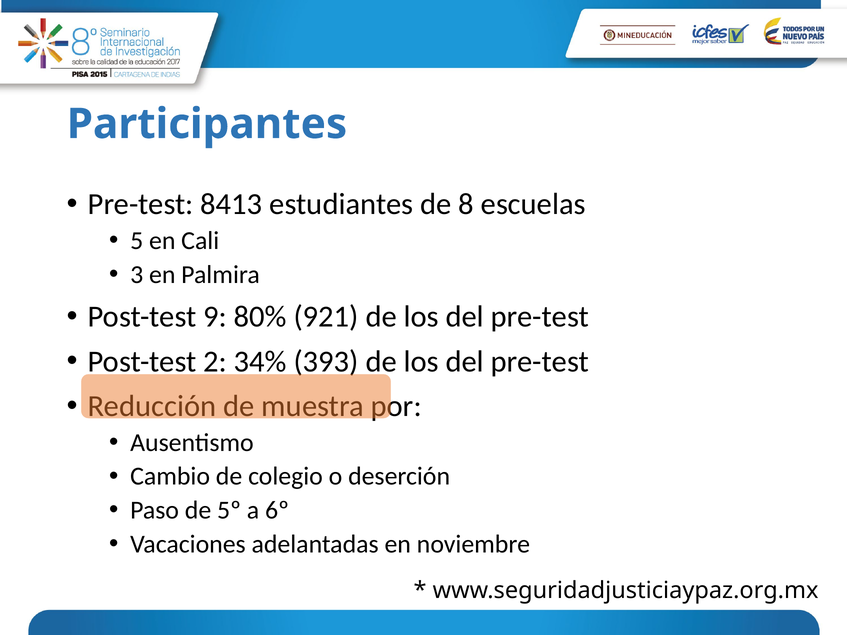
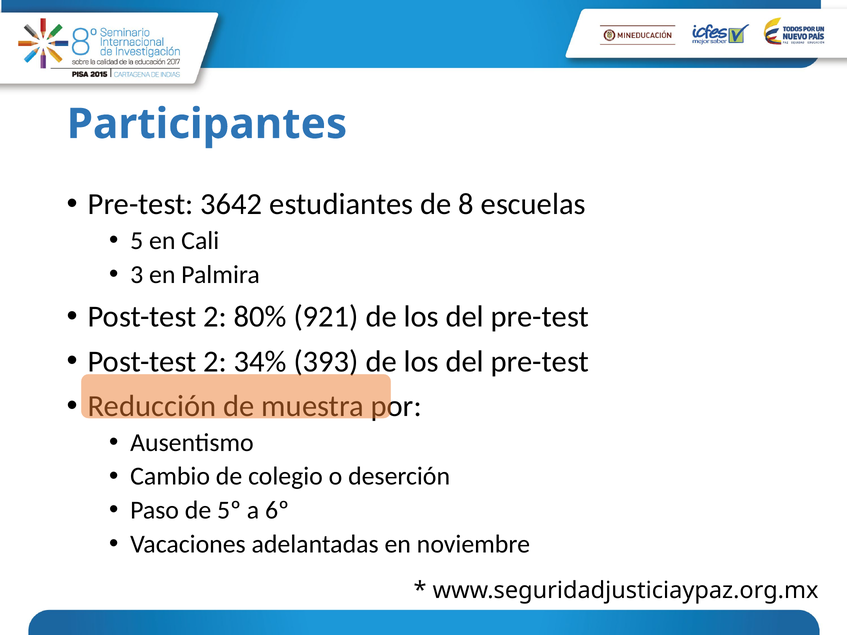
8413: 8413 -> 3642
9 at (215, 317): 9 -> 2
